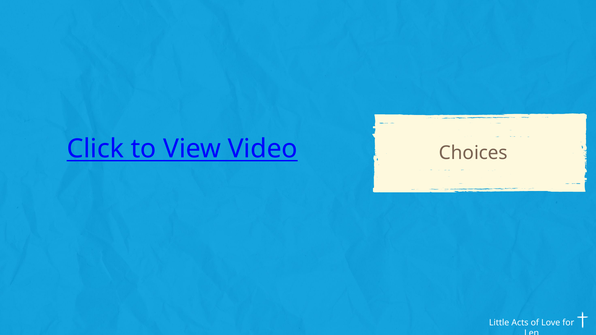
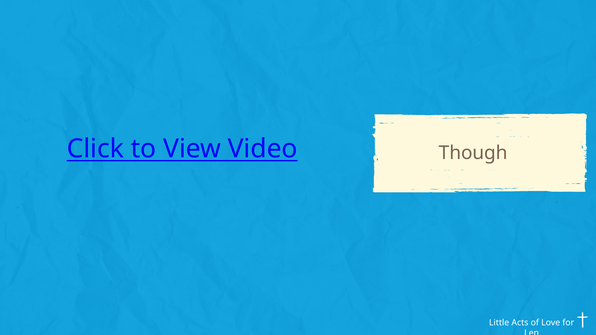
Choices: Choices -> Though
